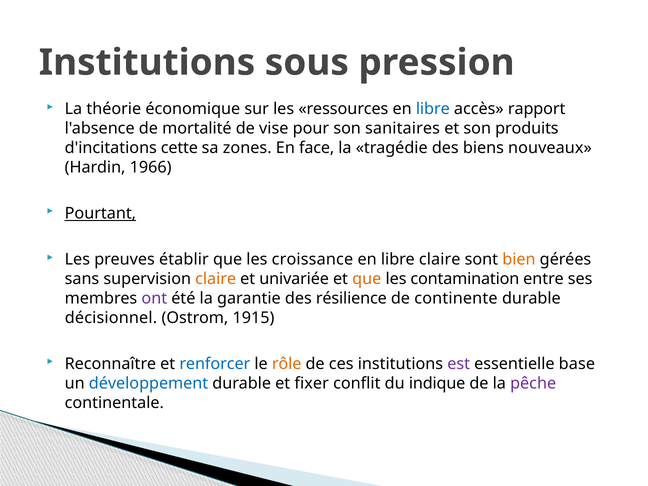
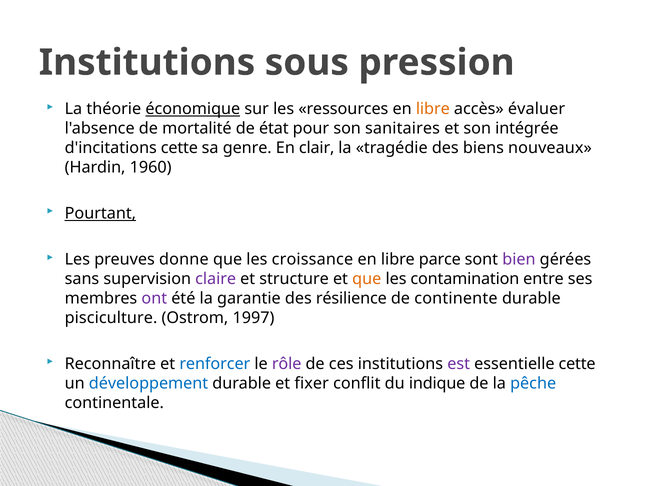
économique underline: none -> present
libre at (433, 109) colour: blue -> orange
rapport: rapport -> évaluer
vise: vise -> état
produits: produits -> intégrée
zones: zones -> genre
face: face -> clair
1966: 1966 -> 1960
établir: établir -> donne
libre claire: claire -> parce
bien colour: orange -> purple
claire at (216, 279) colour: orange -> purple
univariée: univariée -> structure
décisionnel: décisionnel -> pisciculture
1915: 1915 -> 1997
rôle colour: orange -> purple
essentielle base: base -> cette
pêche colour: purple -> blue
